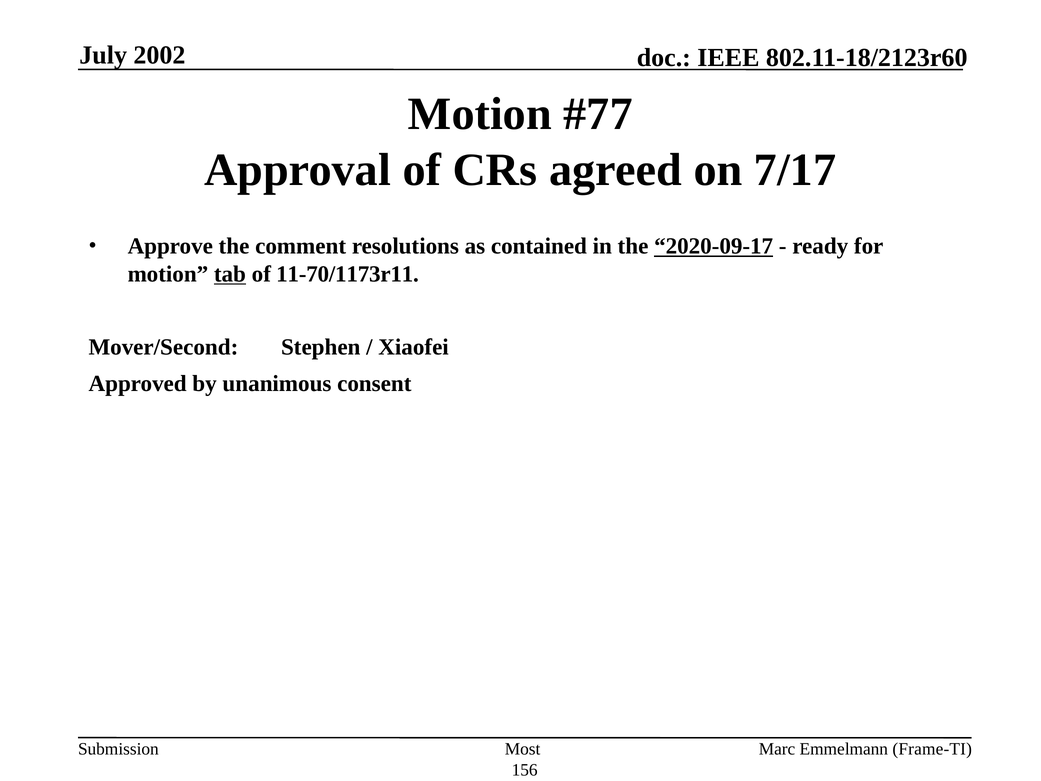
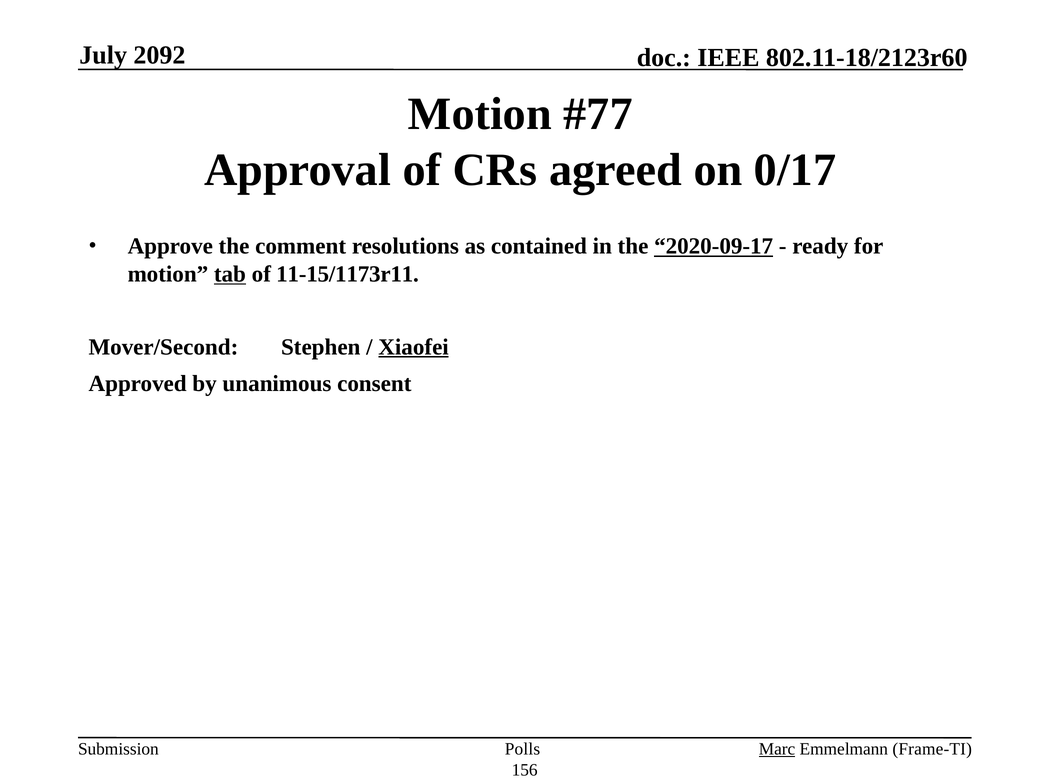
2002: 2002 -> 2092
7/17: 7/17 -> 0/17
11-70/1173r11: 11-70/1173r11 -> 11-15/1173r11
Xiaofei underline: none -> present
Most: Most -> Polls
Marc underline: none -> present
